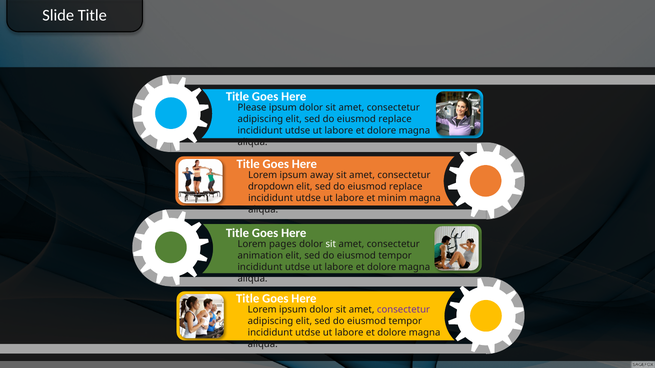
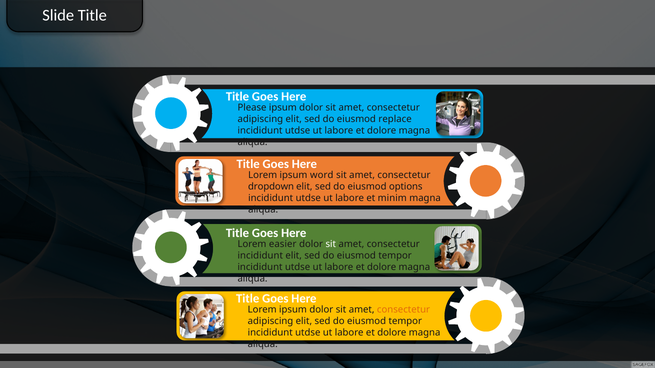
away: away -> word
replace at (406, 187): replace -> options
pages: pages -> easier
animation at (260, 256): animation -> incididunt
consectetur at (404, 310) colour: purple -> orange
